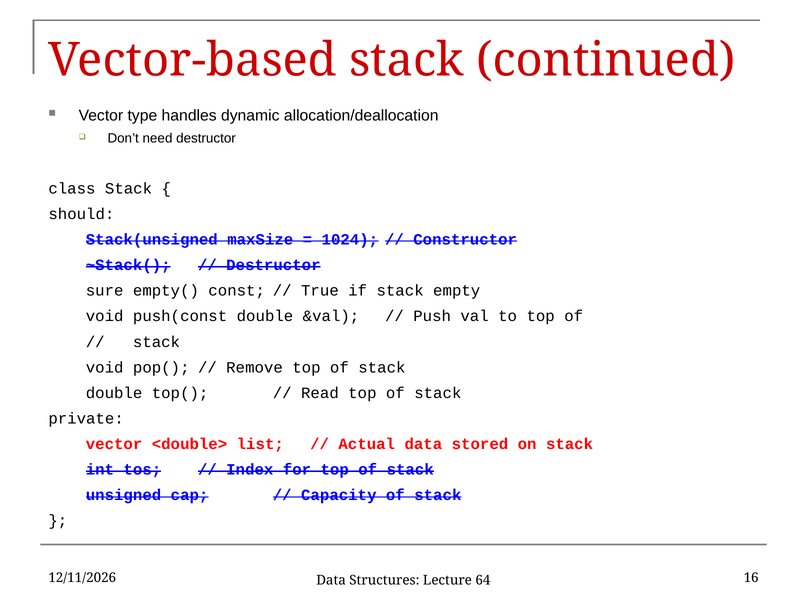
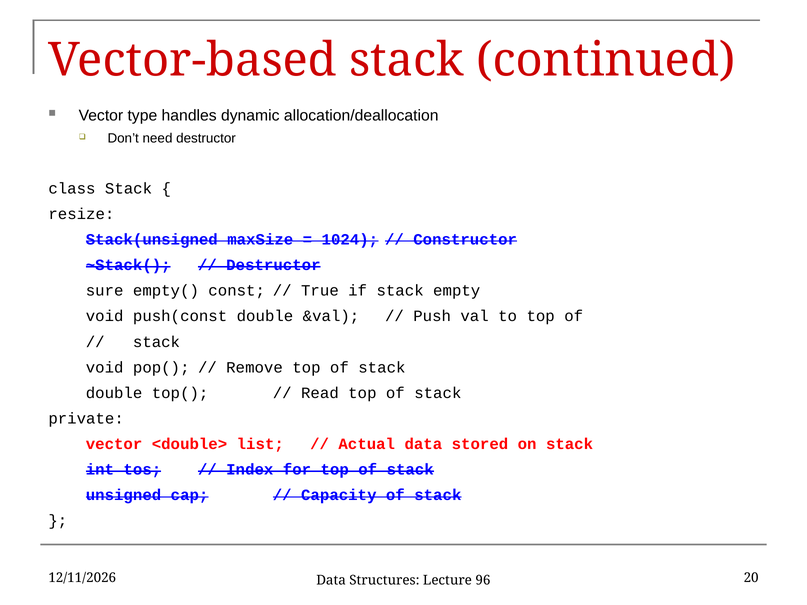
should: should -> resize
16: 16 -> 20
64: 64 -> 96
